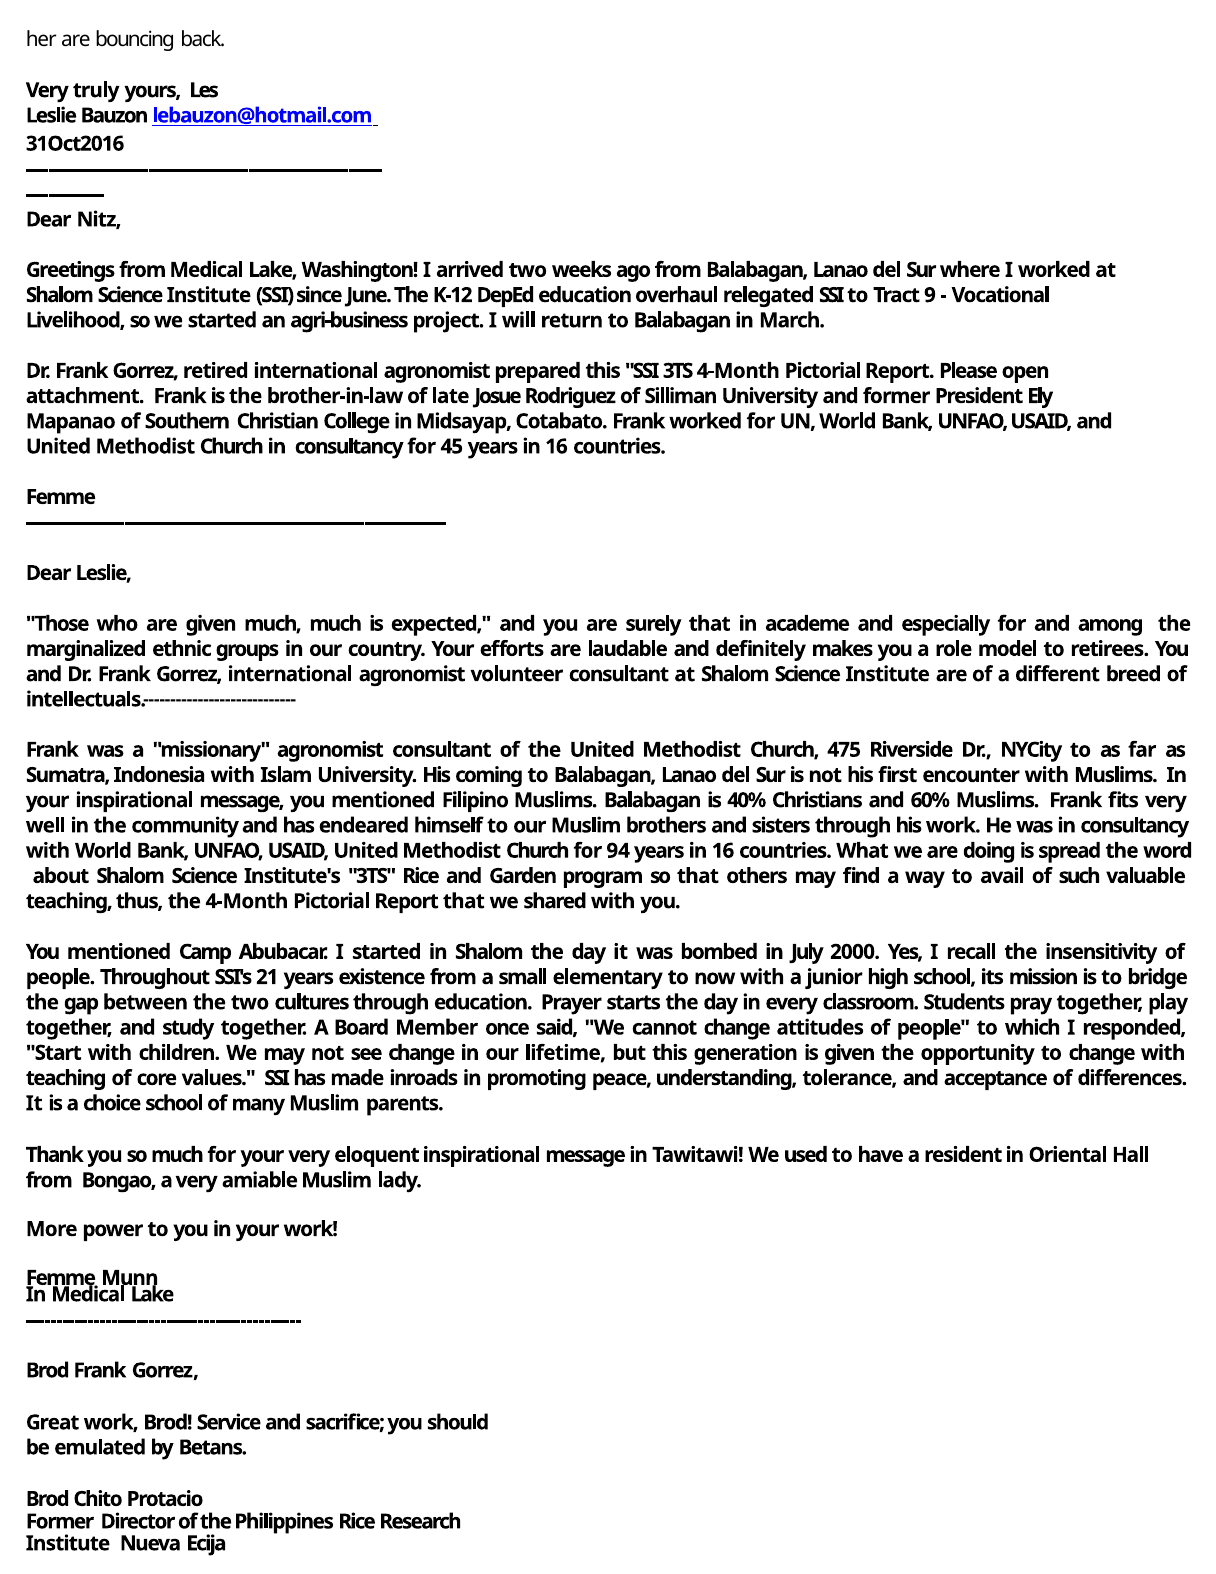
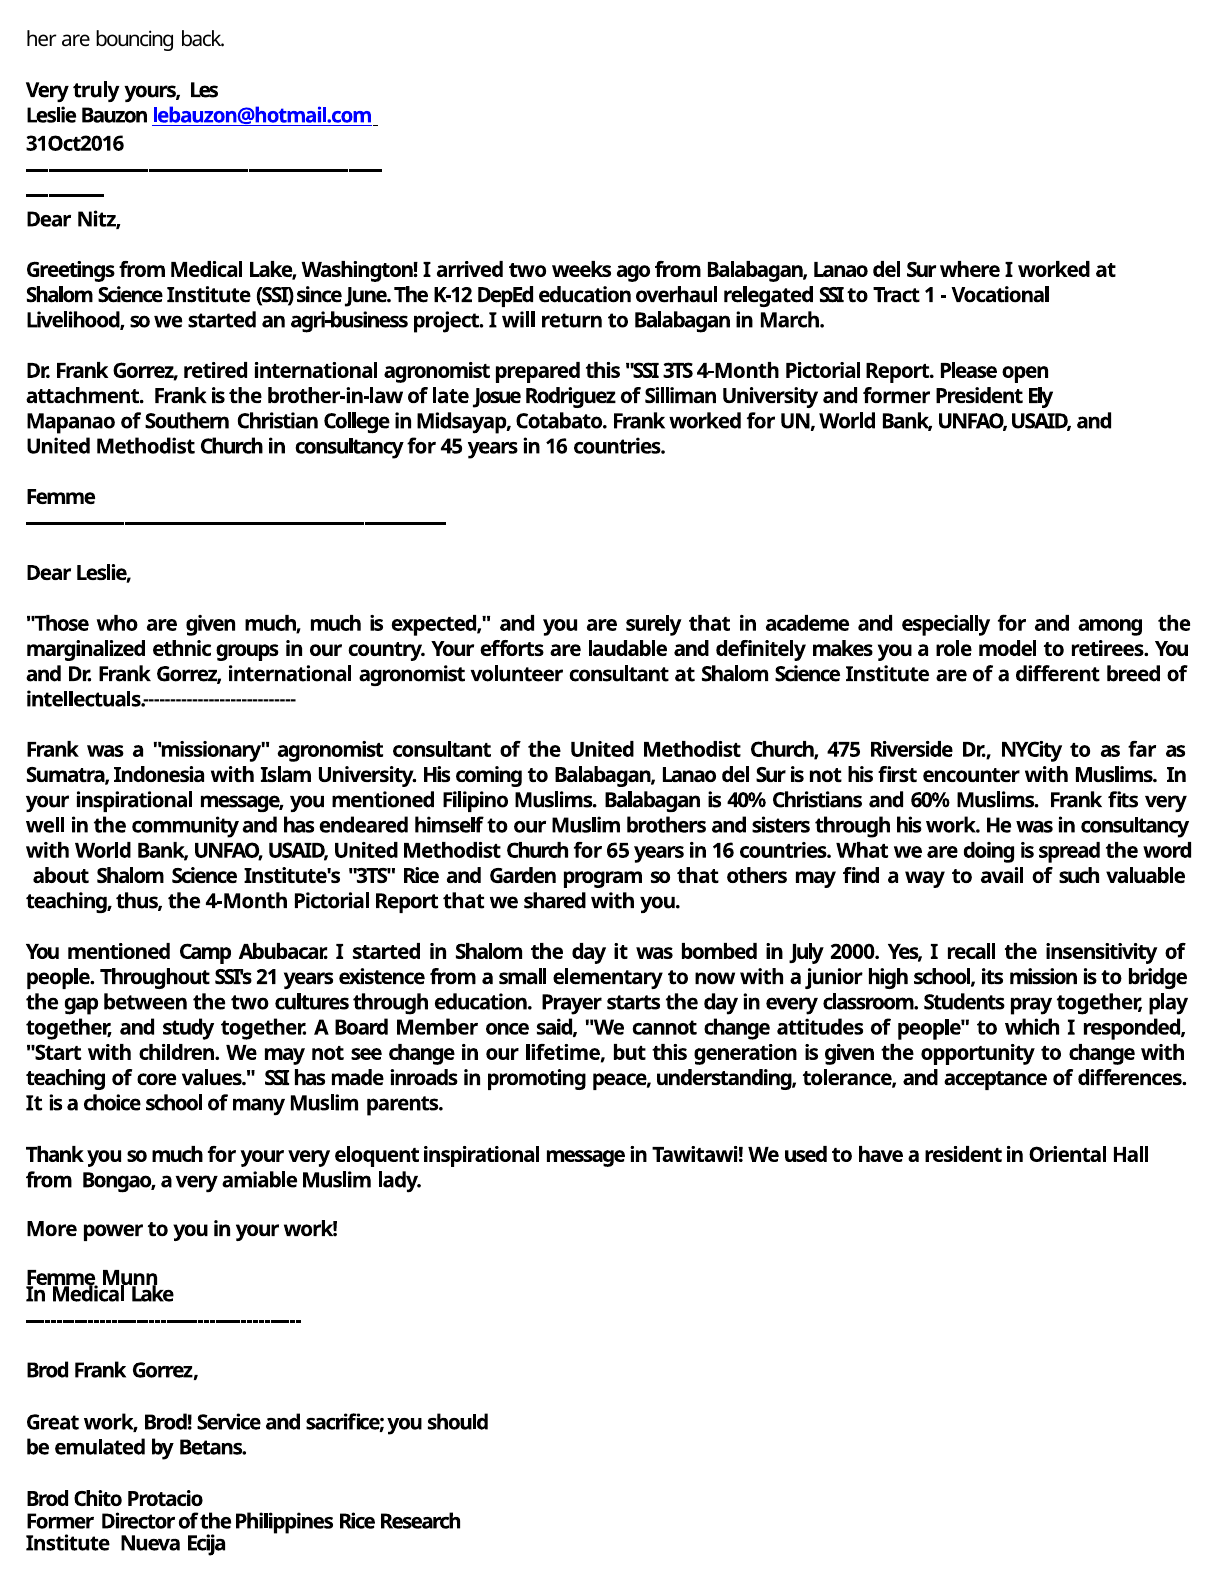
9: 9 -> 1
94: 94 -> 65
